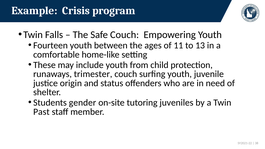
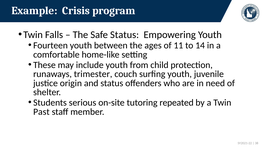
Safe Couch: Couch -> Status
13: 13 -> 14
gender: gender -> serious
juveniles: juveniles -> repeated
